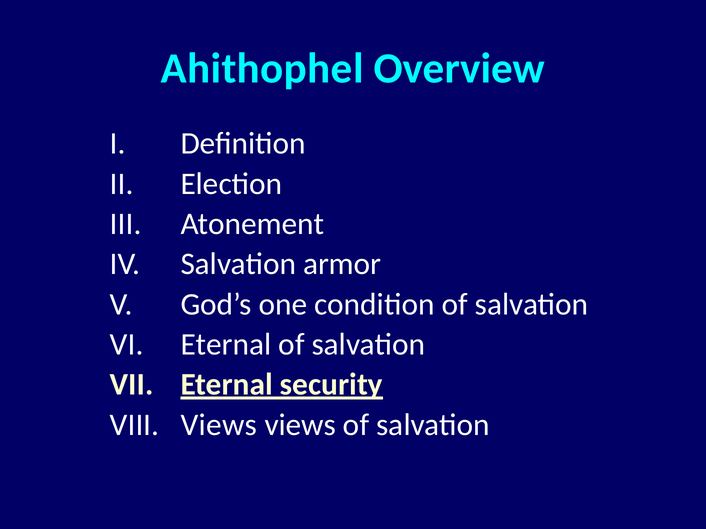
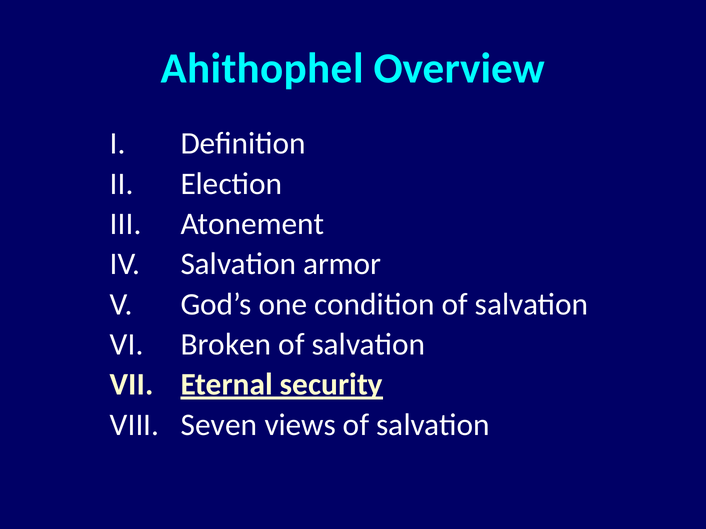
Eternal at (226, 345): Eternal -> Broken
Views at (219, 425): Views -> Seven
